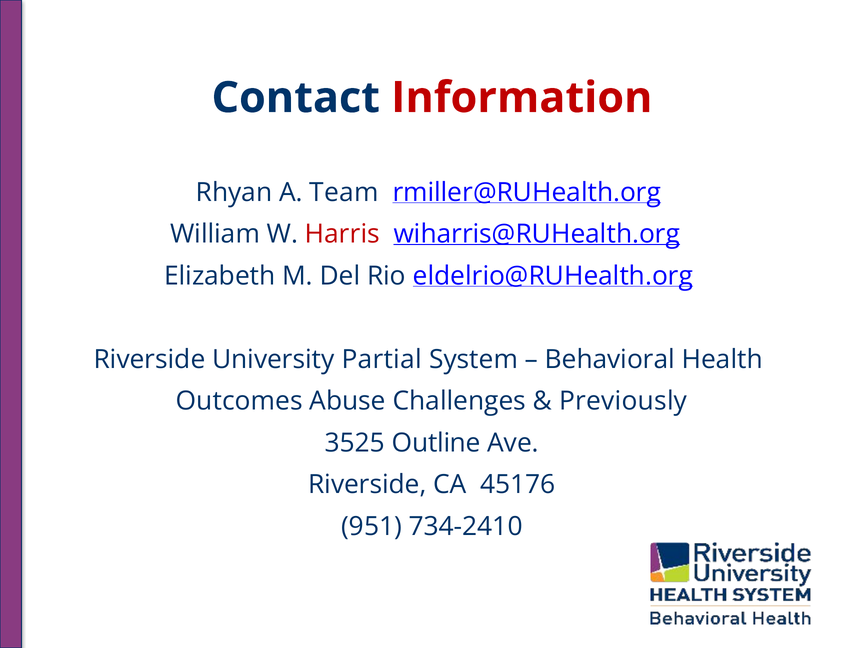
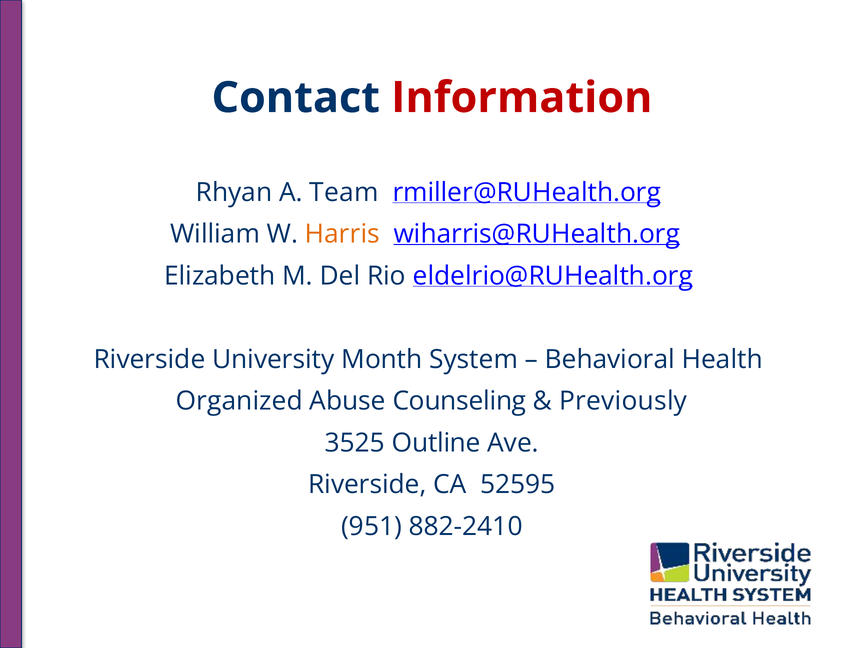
Harris colour: red -> orange
Partial: Partial -> Month
Outcomes: Outcomes -> Organized
Challenges: Challenges -> Counseling
45176: 45176 -> 52595
734-2410: 734-2410 -> 882-2410
